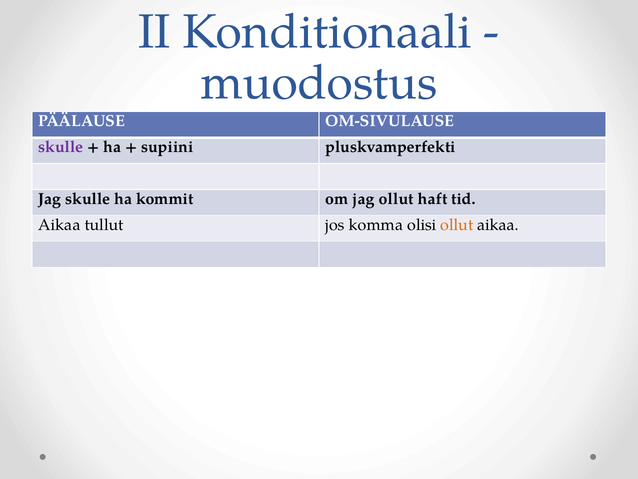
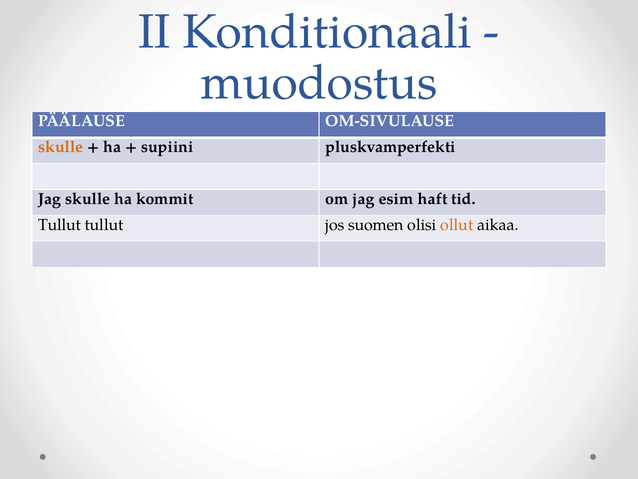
skulle at (61, 147) colour: purple -> orange
jag ollut: ollut -> esim
Aikaa at (59, 225): Aikaa -> Tullut
komma: komma -> suomen
